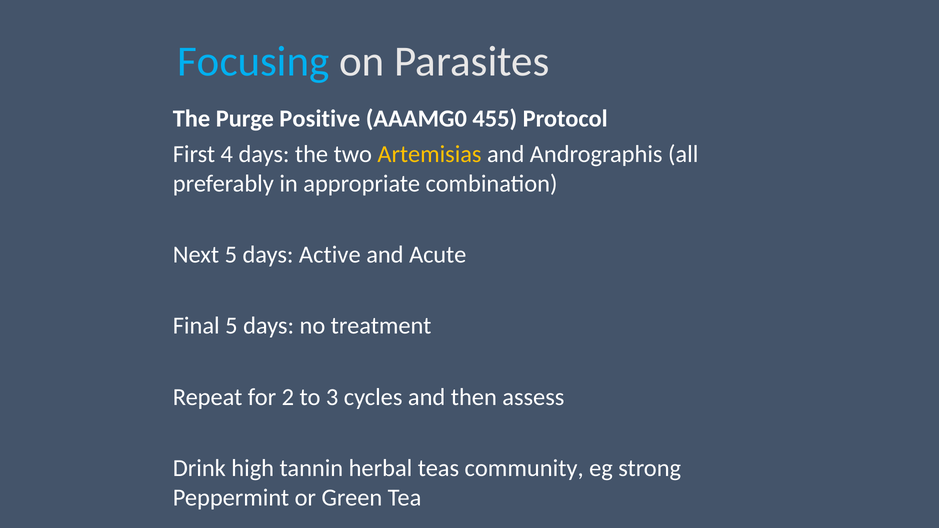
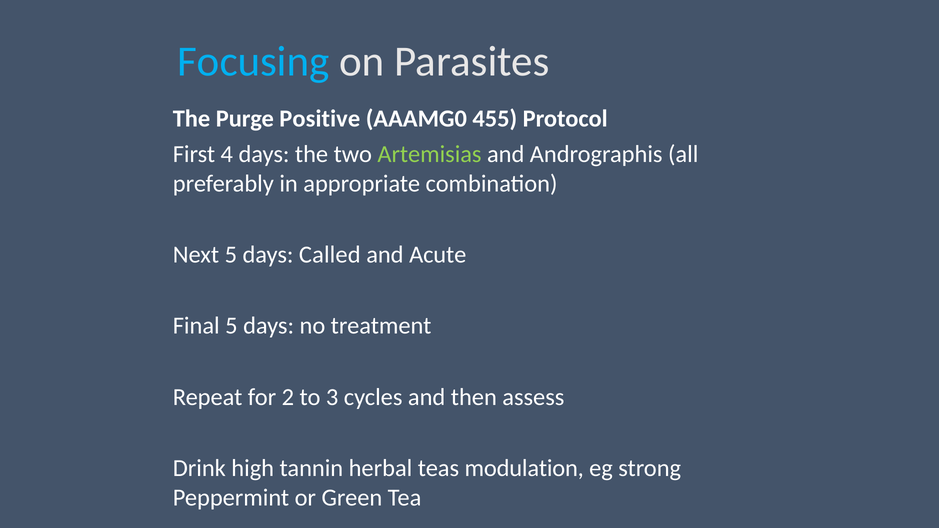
Artemisias colour: yellow -> light green
Active: Active -> Called
community: community -> modulation
